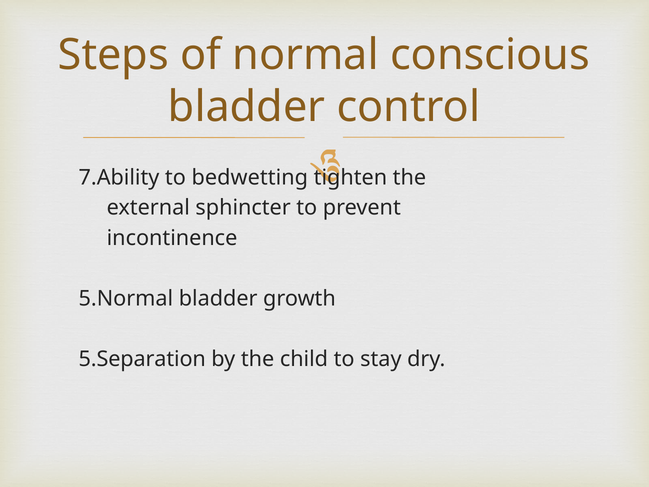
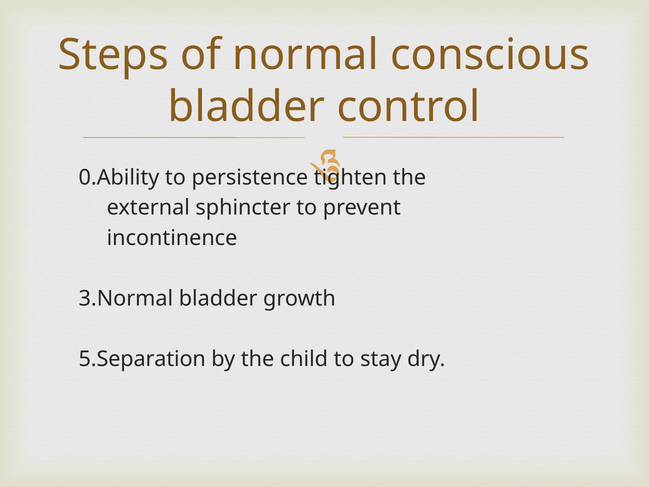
7.Ability: 7.Ability -> 0.Ability
bedwetting: bedwetting -> persistence
5.Normal: 5.Normal -> 3.Normal
